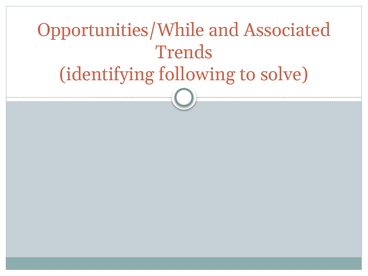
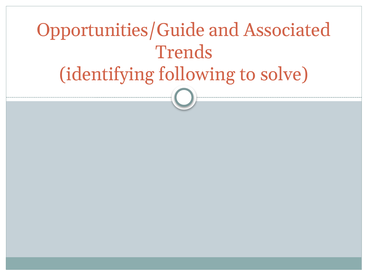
Opportunities/While: Opportunities/While -> Opportunities/Guide
